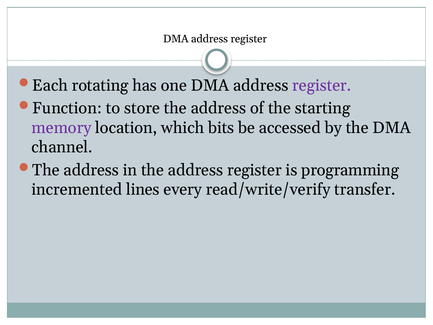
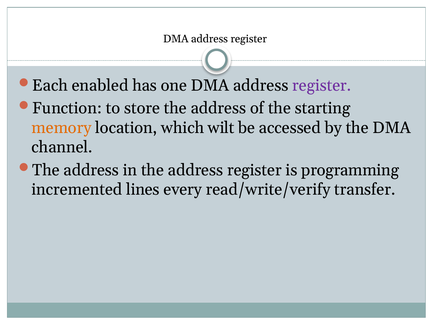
rotating: rotating -> enabled
memory colour: purple -> orange
bits: bits -> wilt
